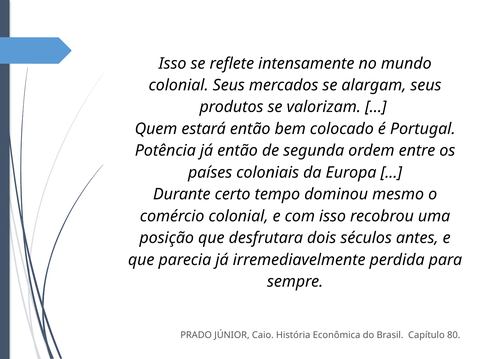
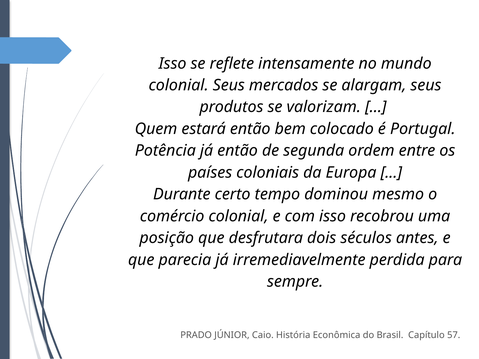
80: 80 -> 57
